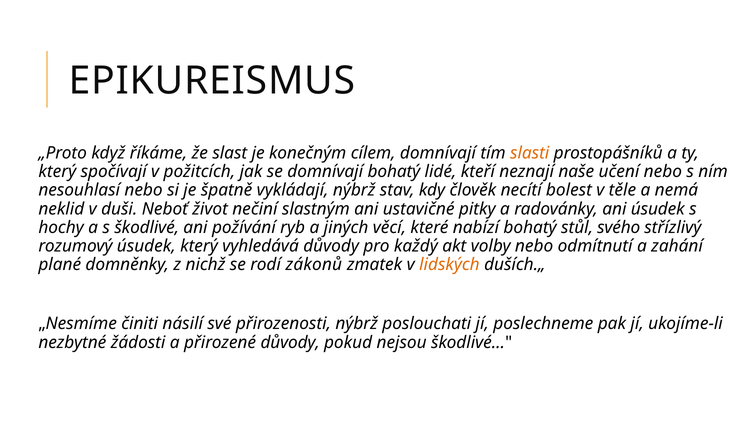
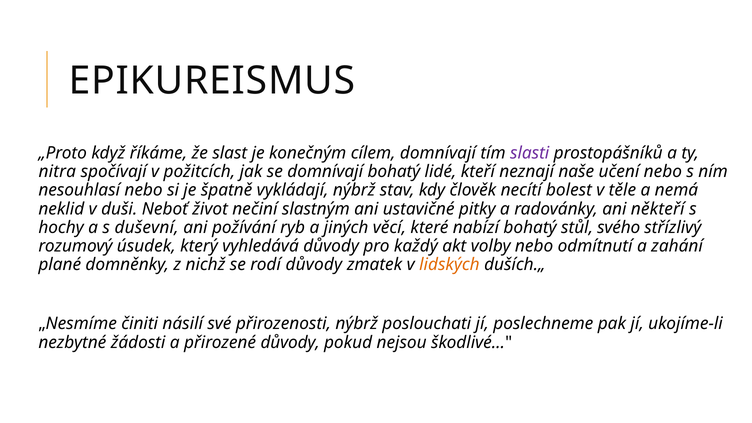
slasti colour: orange -> purple
který at (57, 172): který -> nitra
ani úsudek: úsudek -> někteří
s škodlivé: škodlivé -> duševní
rodí zákonů: zákonů -> důvody
